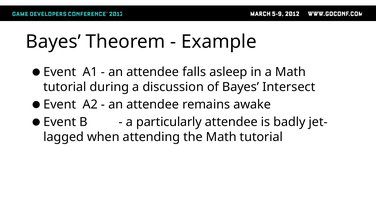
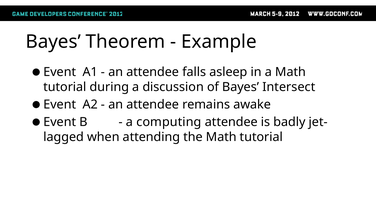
particularly: particularly -> computing
